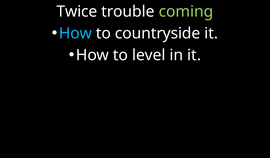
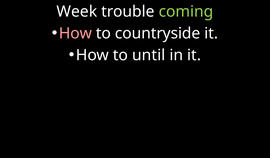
Twice: Twice -> Week
How at (75, 33) colour: light blue -> pink
level: level -> until
